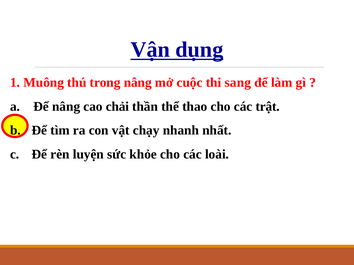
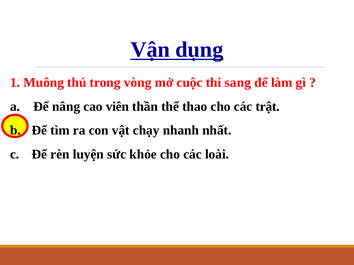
trong nâng: nâng -> vòng
chải: chải -> viên
